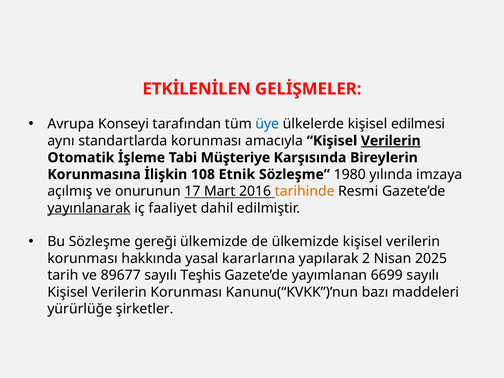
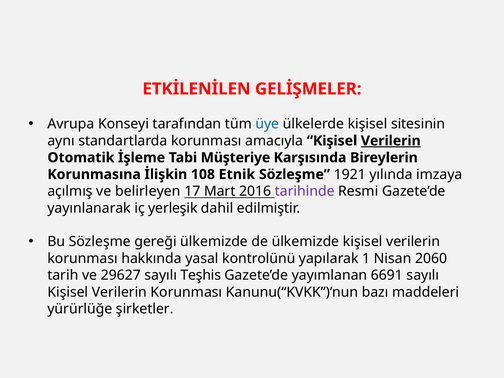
edilmesi: edilmesi -> sitesinin
1980: 1980 -> 1921
onurunun: onurunun -> belirleyen
tarihinde colour: orange -> purple
yayınlanarak underline: present -> none
faaliyet: faaliyet -> yerleşik
kararlarına: kararlarına -> kontrolünü
2: 2 -> 1
2025: 2025 -> 2060
89677: 89677 -> 29627
6699: 6699 -> 6691
